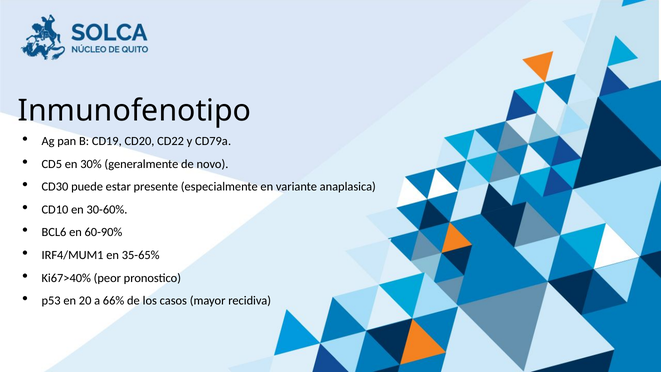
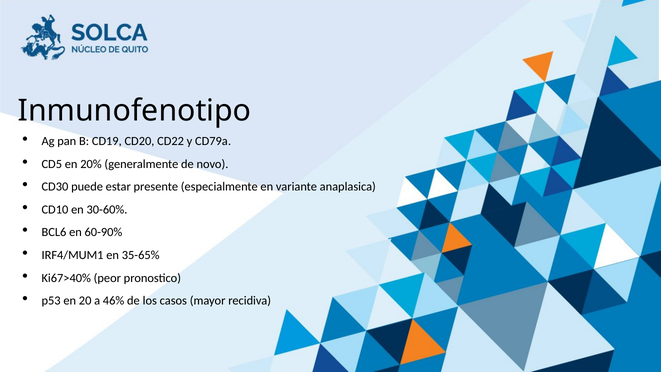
30%: 30% -> 20%
66%: 66% -> 46%
